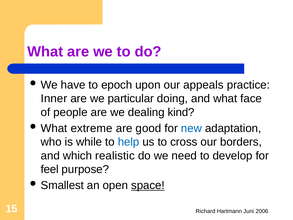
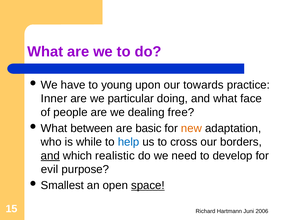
epoch: epoch -> young
appeals: appeals -> towards
kind: kind -> free
extreme: extreme -> between
good: good -> basic
new colour: blue -> orange
and at (50, 155) underline: none -> present
feel: feel -> evil
